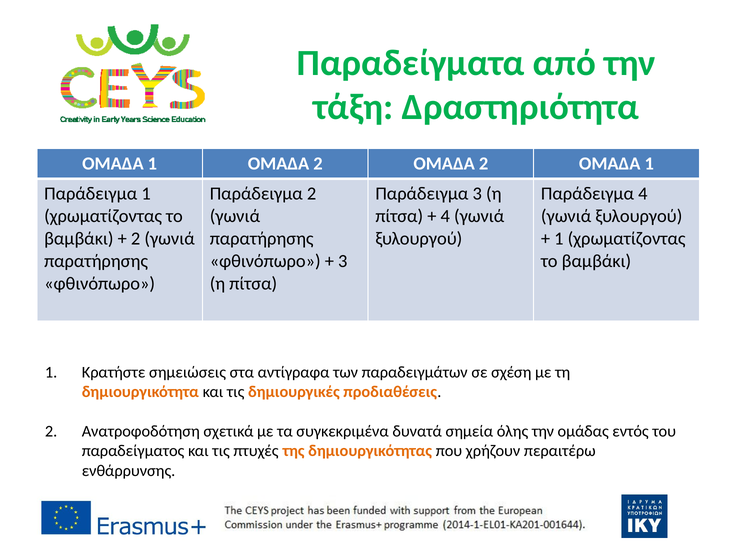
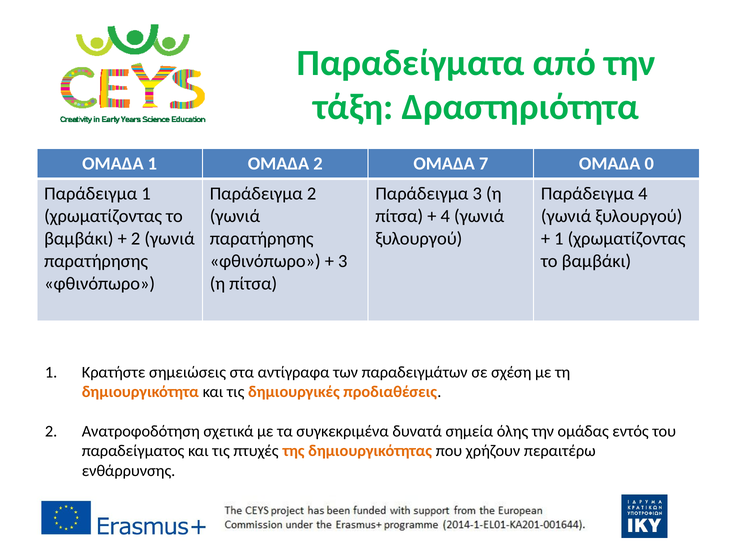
2 ΟΜΑΔΑ 2: 2 -> 7
1 at (649, 164): 1 -> 0
